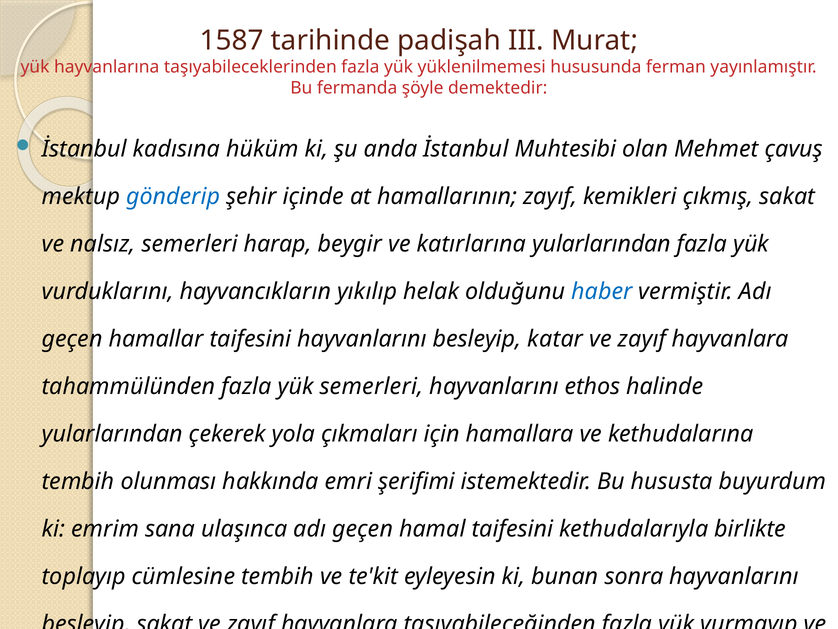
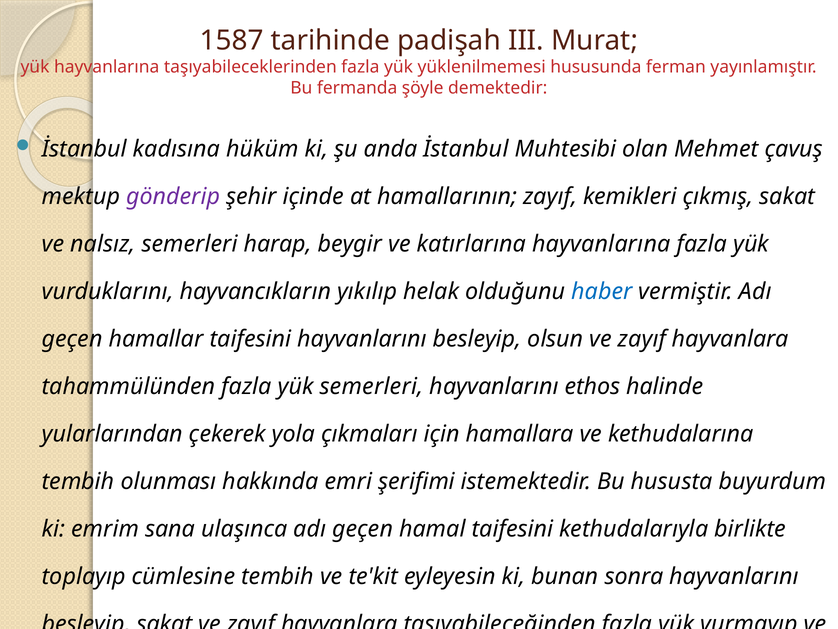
gönderip colour: blue -> purple
katırlarına yularlarından: yularlarından -> hayvanlarına
katar: katar -> olsun
